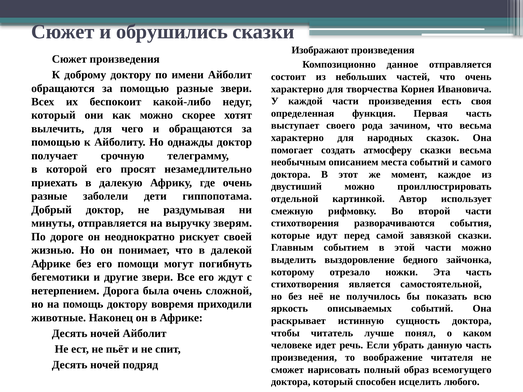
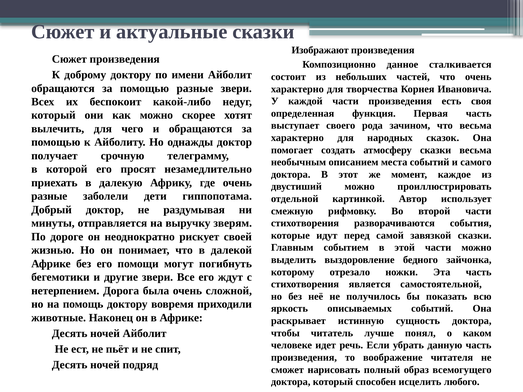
обрушились: обрушились -> актуальные
данное отправляется: отправляется -> сталкивается
